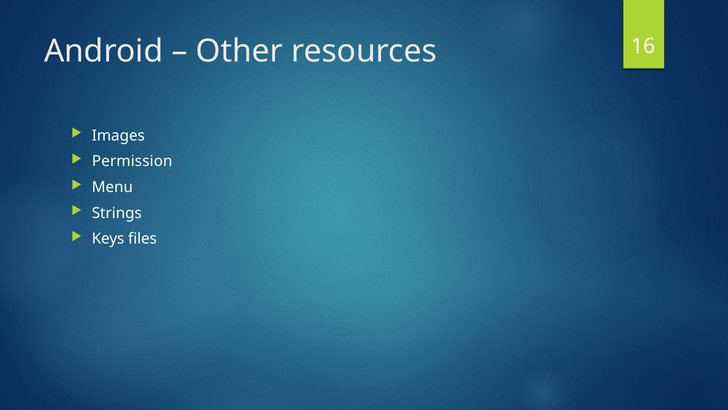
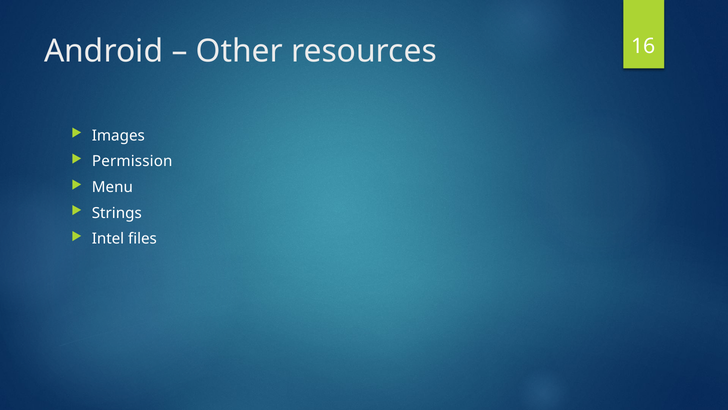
Keys: Keys -> Intel
